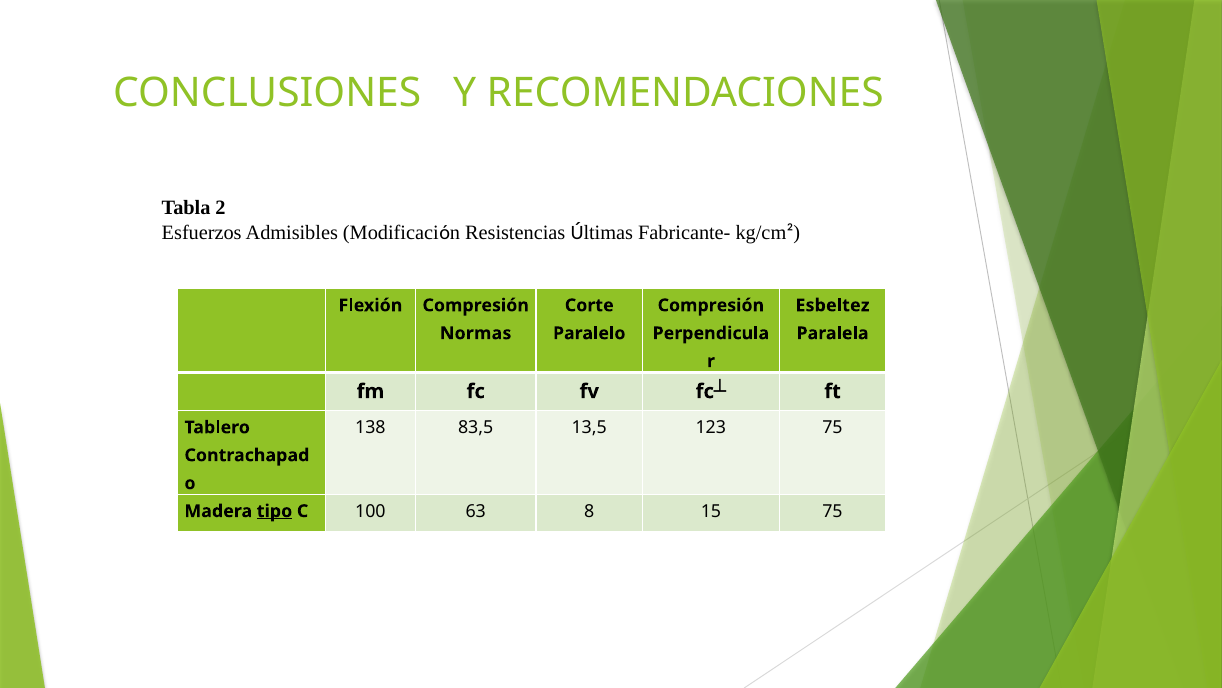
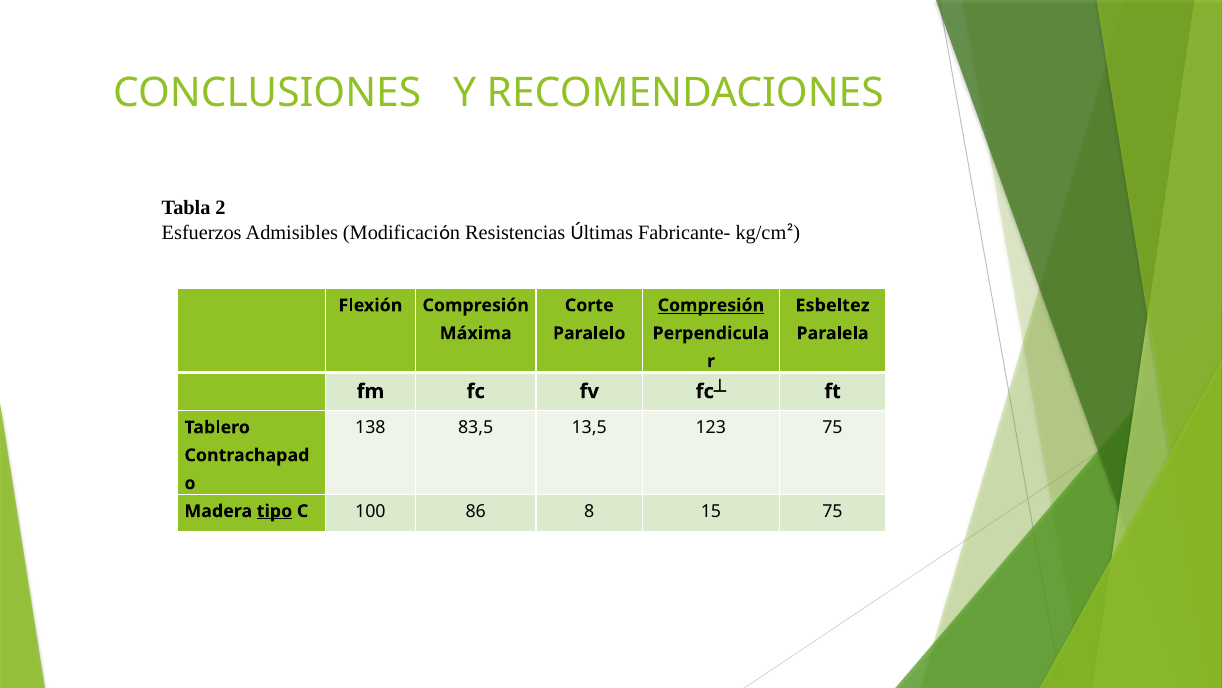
Compresión at (711, 305) underline: none -> present
Normas: Normas -> Máxima
63: 63 -> 86
